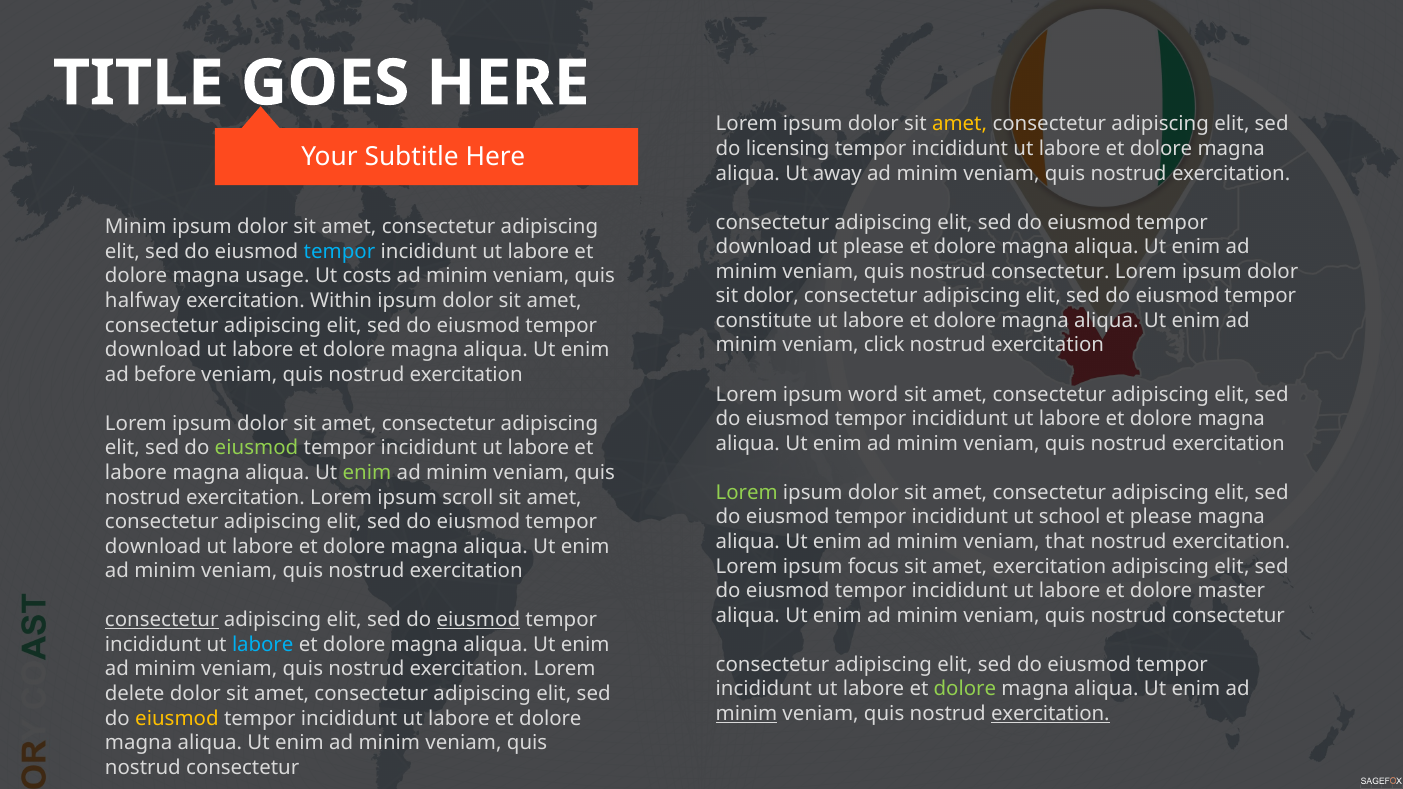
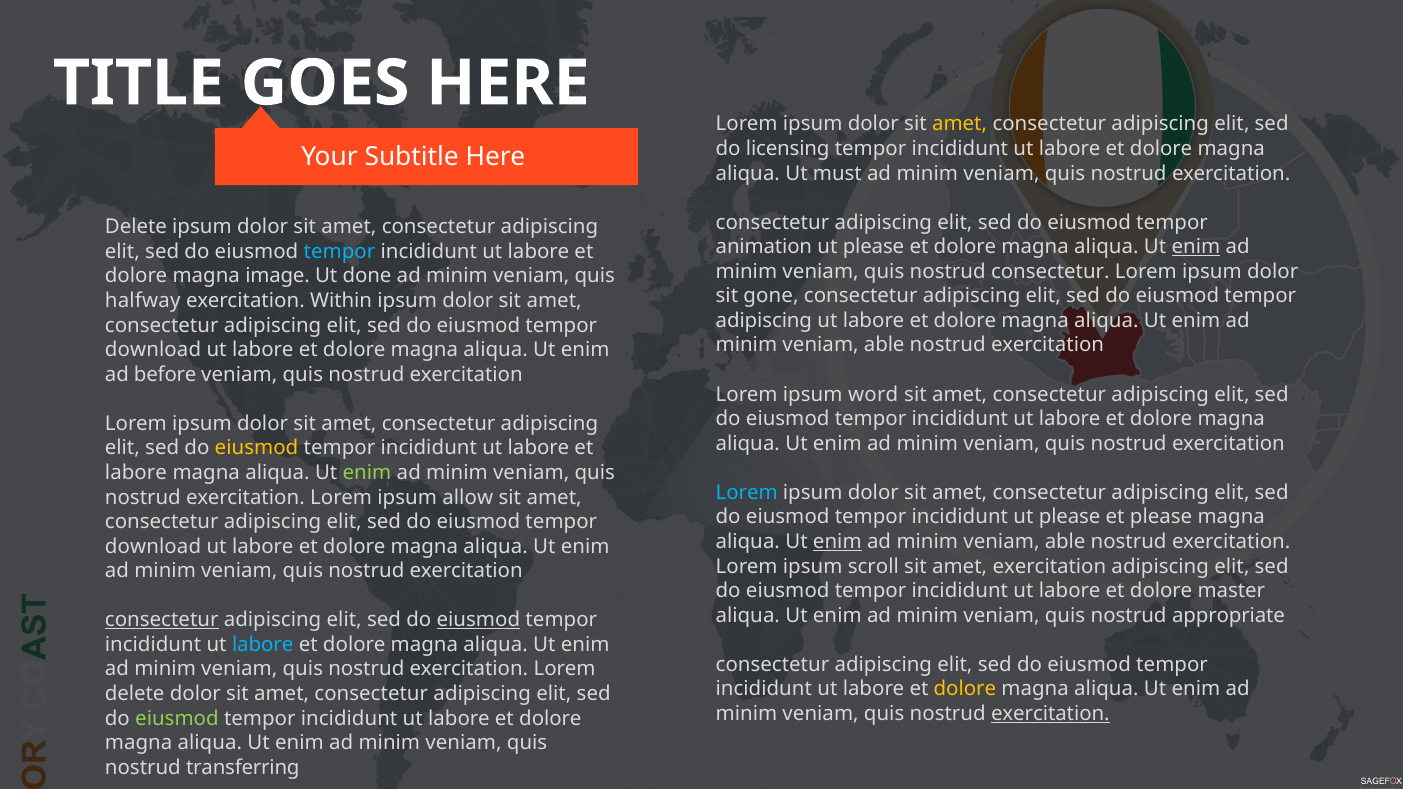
away: away -> must
Minim at (136, 227): Minim -> Delete
download at (764, 247): download -> animation
enim at (1196, 247) underline: none -> present
usage: usage -> image
costs: costs -> done
sit dolor: dolor -> gone
constitute at (764, 321): constitute -> adipiscing
click at (884, 345): click -> able
eiusmod at (257, 448) colour: light green -> yellow
Lorem at (747, 493) colour: light green -> light blue
scroll: scroll -> allow
incididunt ut school: school -> please
enim at (837, 542) underline: none -> present
that at (1065, 542): that -> able
focus: focus -> scroll
consectetur at (1228, 616): consectetur -> appropriate
dolore at (965, 689) colour: light green -> yellow
minim at (746, 714) underline: present -> none
eiusmod at (177, 718) colour: yellow -> light green
consectetur at (243, 768): consectetur -> transferring
